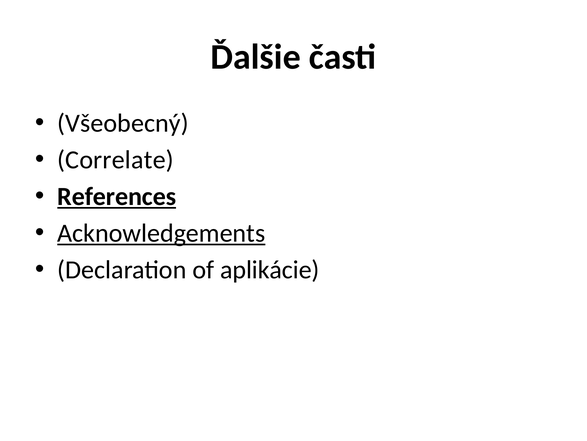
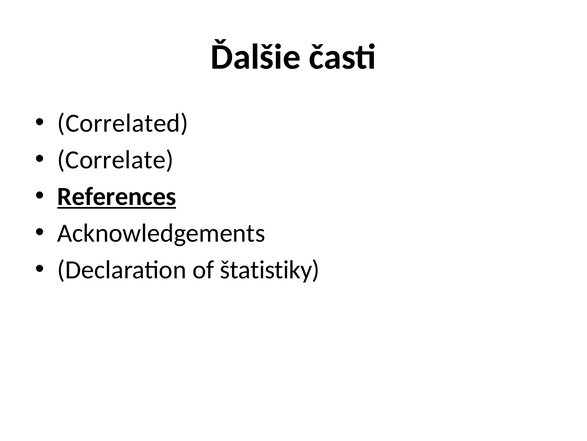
Všeobecný: Všeobecný -> Correlated
Acknowledgements underline: present -> none
aplikácie: aplikácie -> štatistiky
